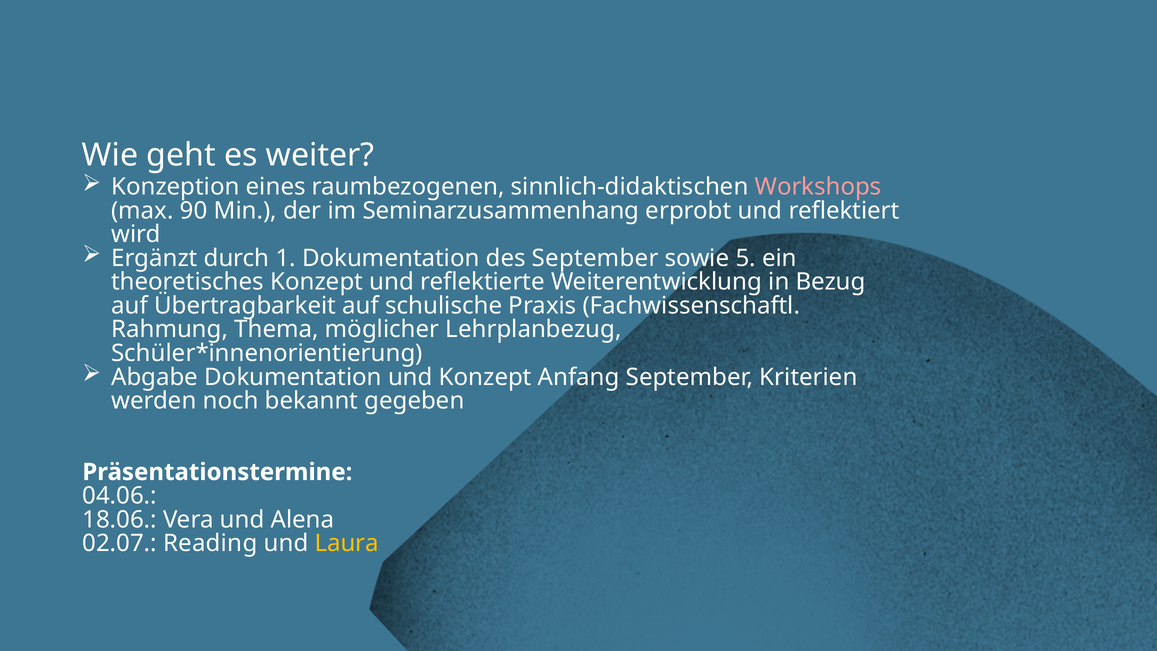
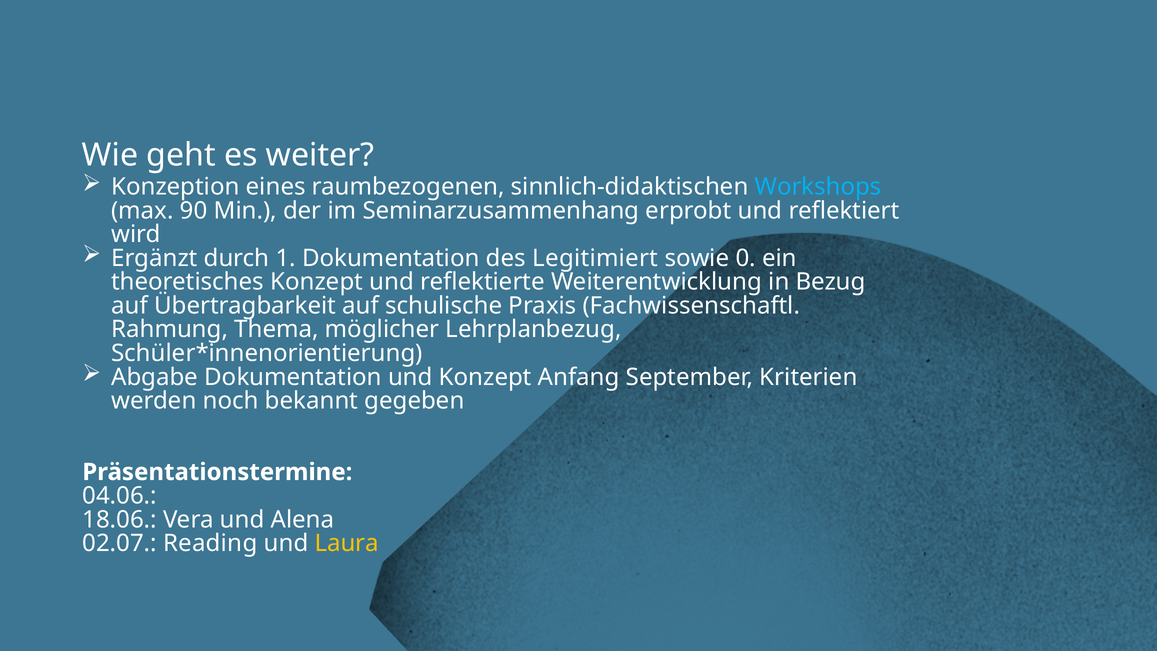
Workshops colour: pink -> light blue
des September: September -> Legitimiert
5: 5 -> 0
